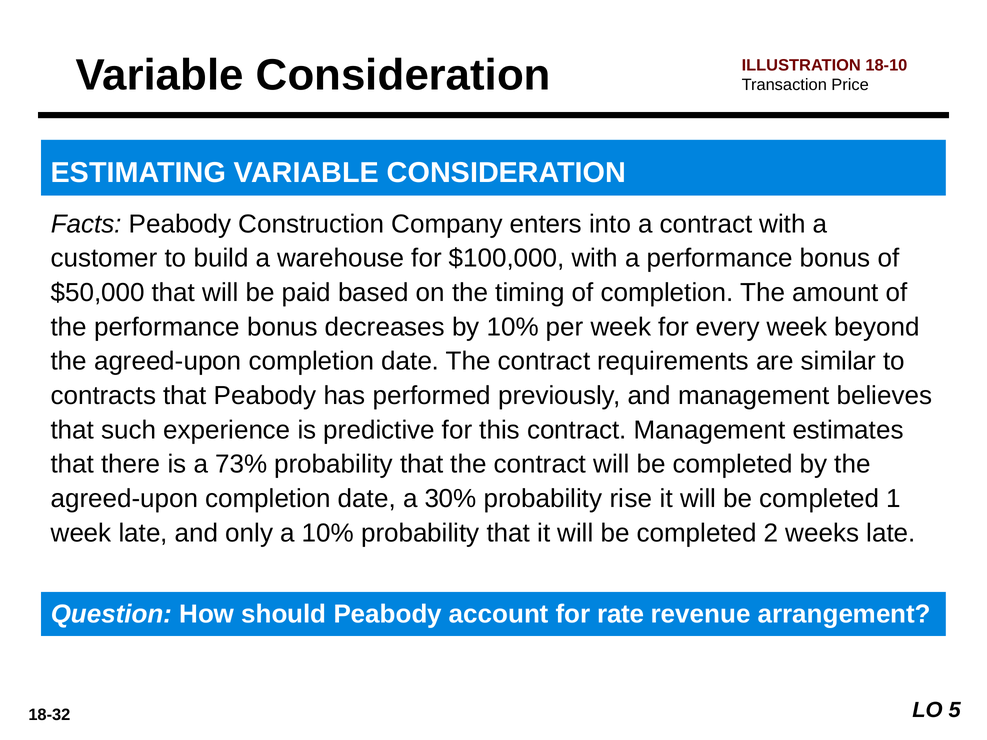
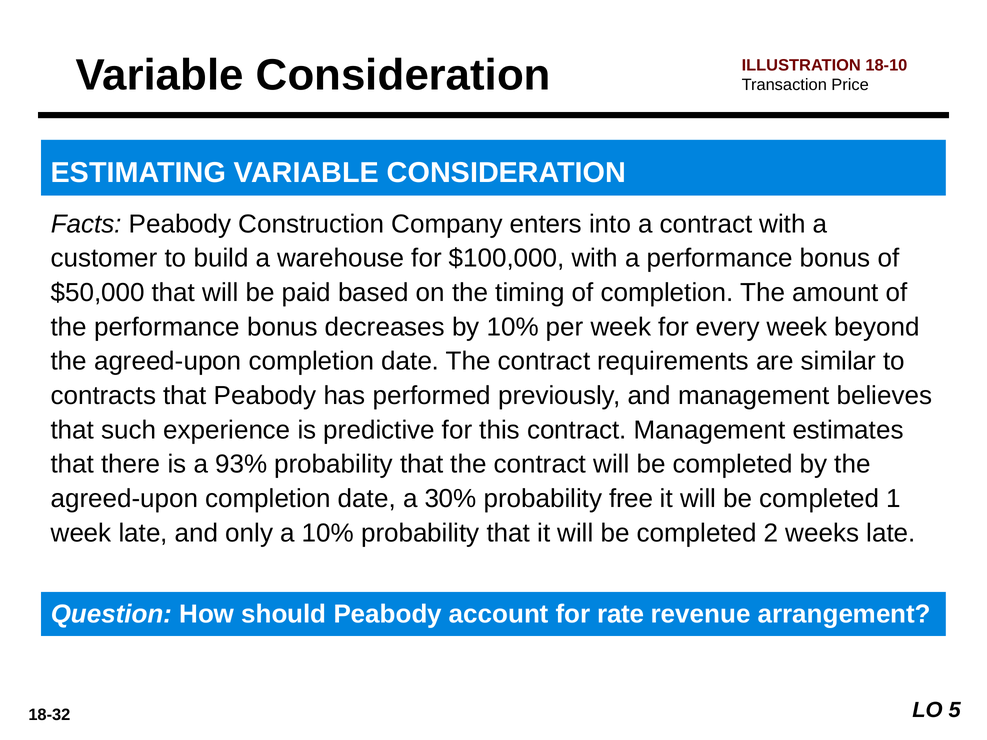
73%: 73% -> 93%
rise: rise -> free
